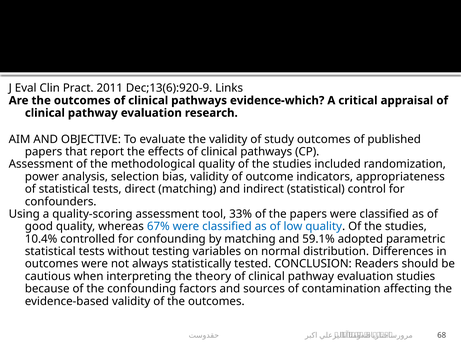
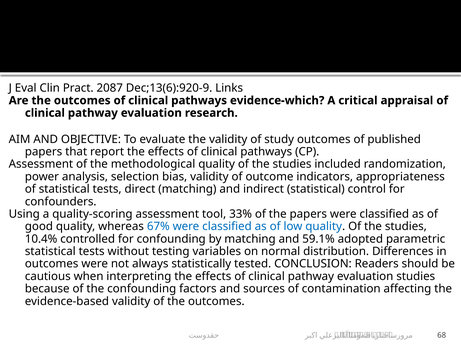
2011: 2011 -> 2087
interpreting the theory: theory -> effects
